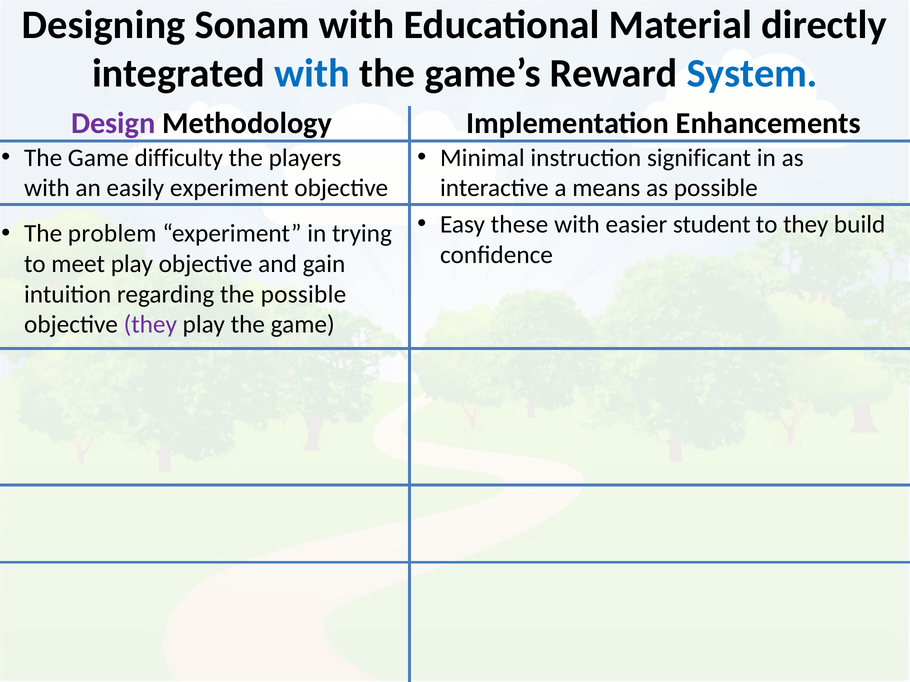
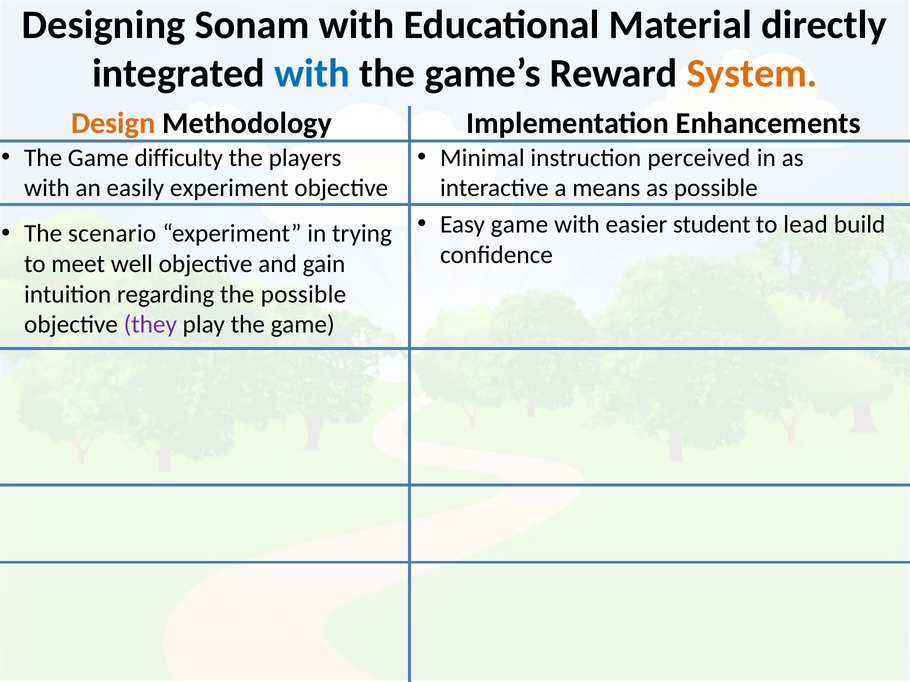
System colour: blue -> orange
Design colour: purple -> orange
significant: significant -> perceived
Easy these: these -> game
to they: they -> lead
problem: problem -> scenario
meet play: play -> well
